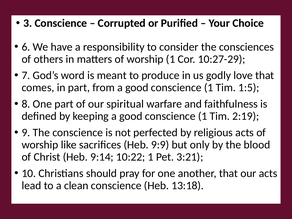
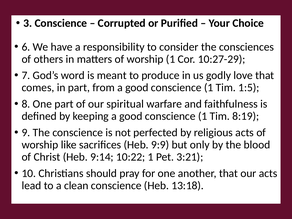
2:19: 2:19 -> 8:19
